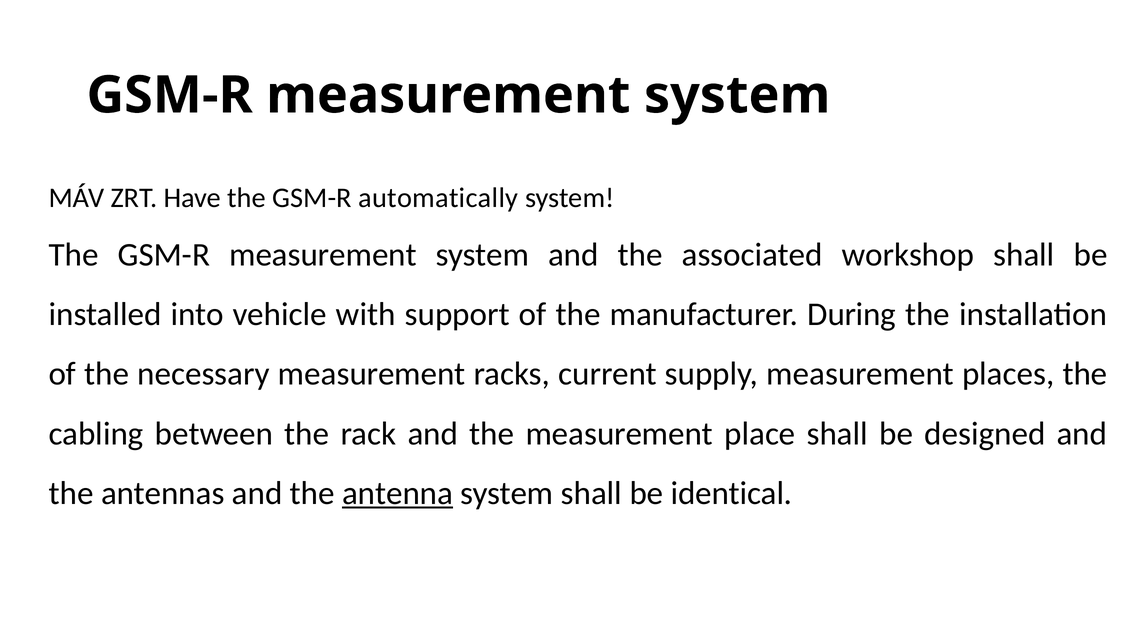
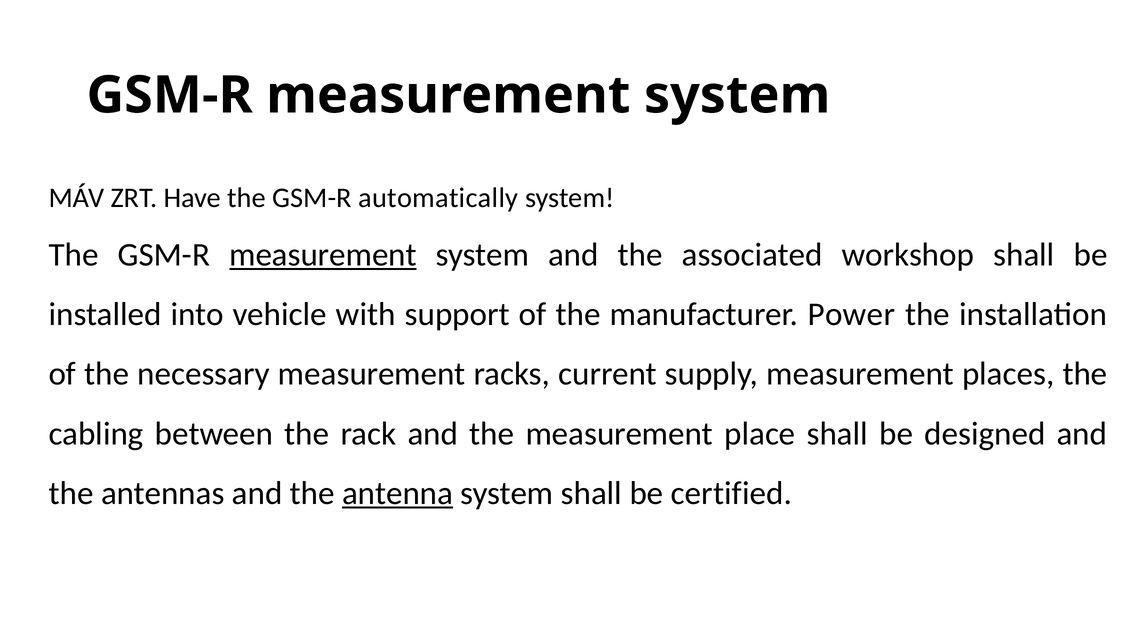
measurement at (323, 255) underline: none -> present
During: During -> Power
identical: identical -> certified
